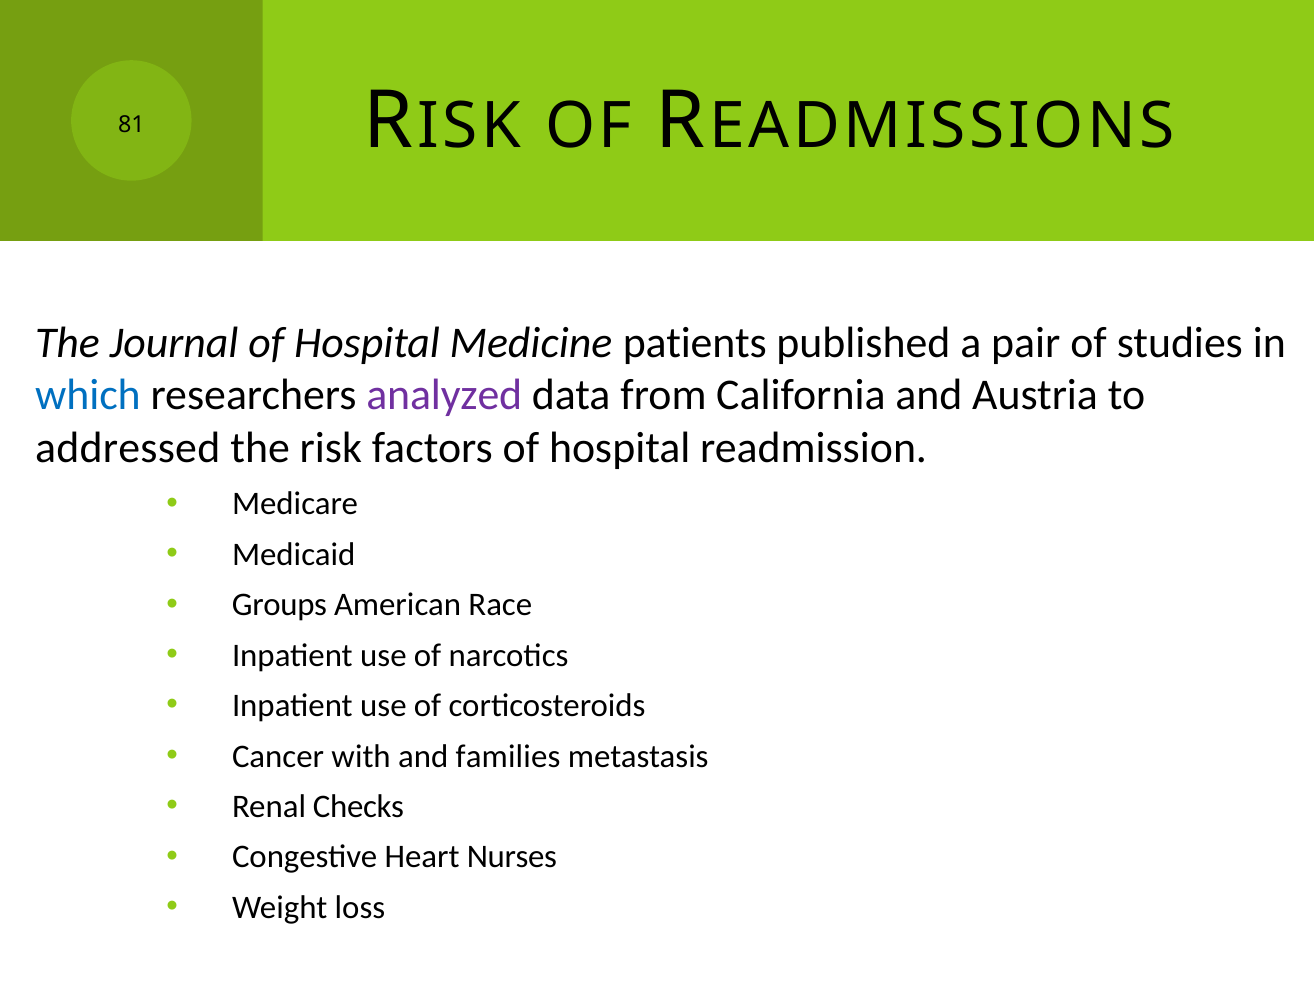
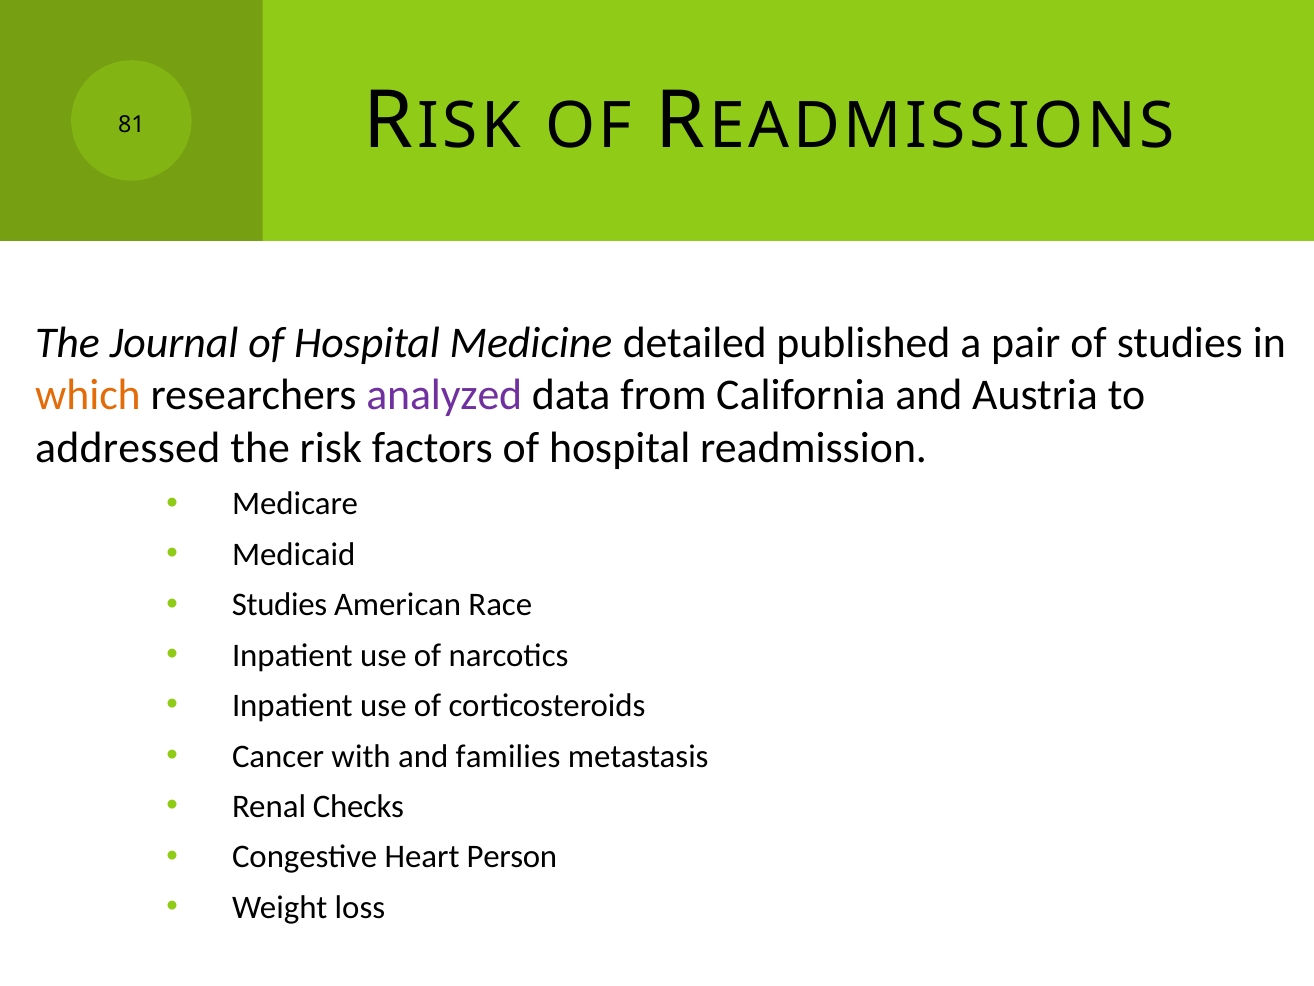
patients: patients -> detailed
which colour: blue -> orange
Groups at (280, 605): Groups -> Studies
Nurses: Nurses -> Person
